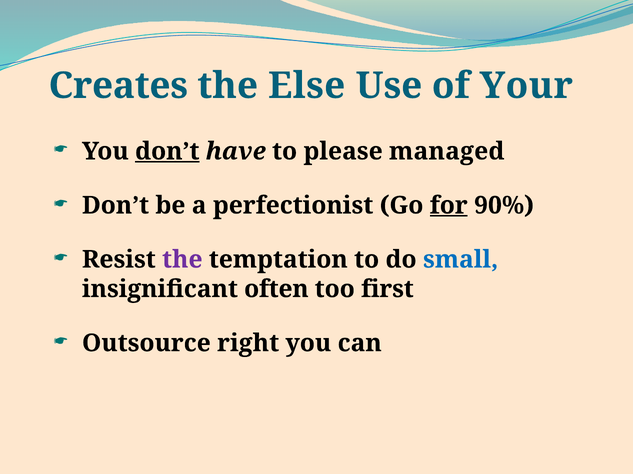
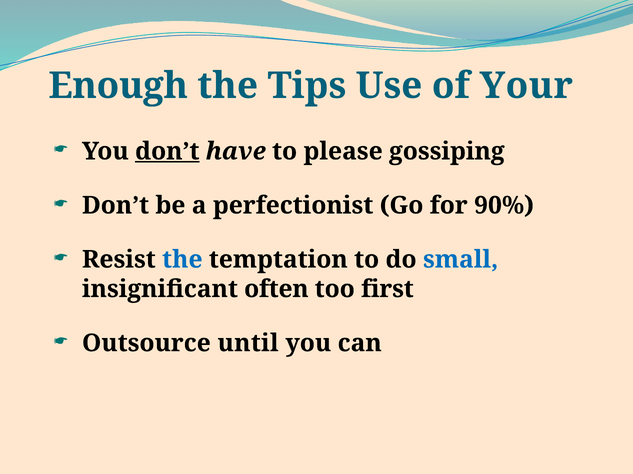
Creates: Creates -> Enough
Else: Else -> Tips
managed: managed -> gossiping
for underline: present -> none
the at (182, 260) colour: purple -> blue
right: right -> until
